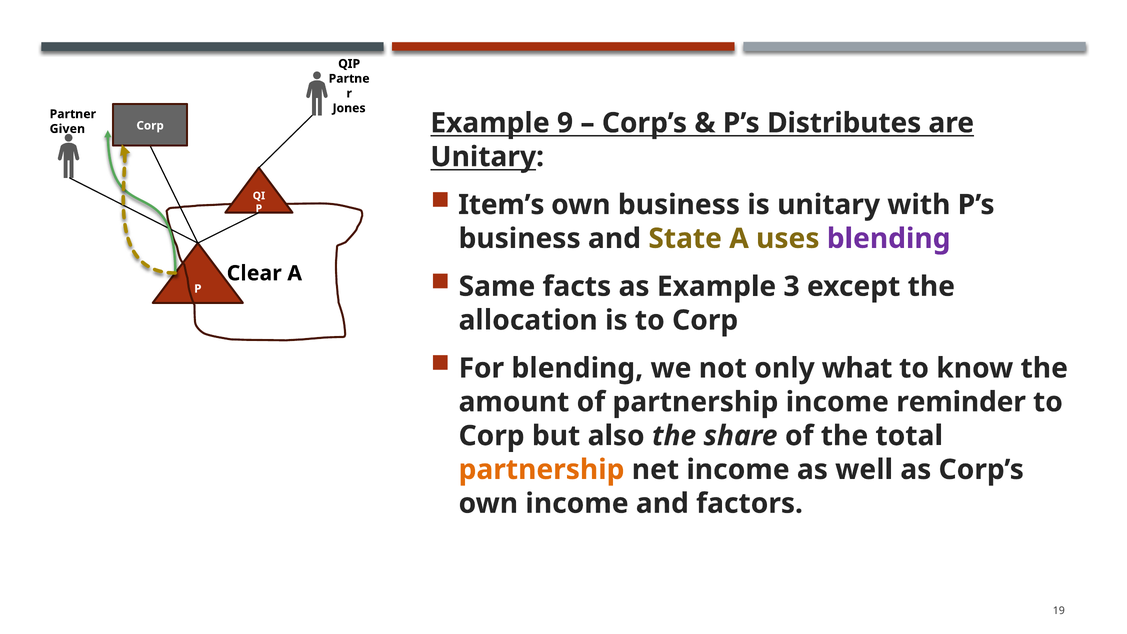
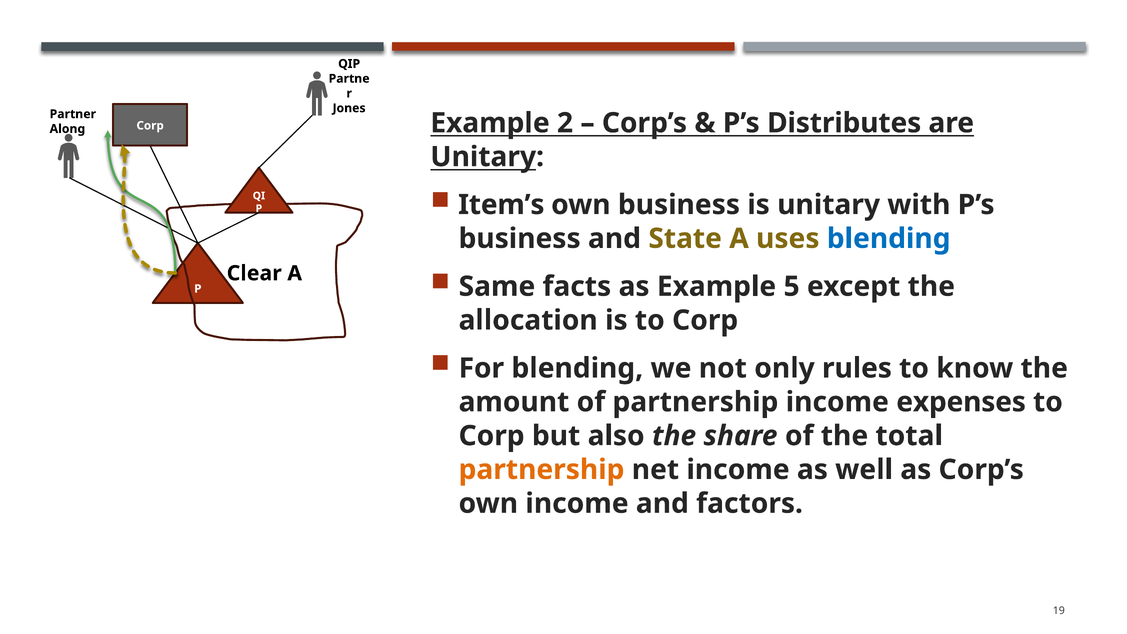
9: 9 -> 2
Given: Given -> Along
blending at (889, 239) colour: purple -> blue
3: 3 -> 5
what: what -> rules
reminder: reminder -> expenses
